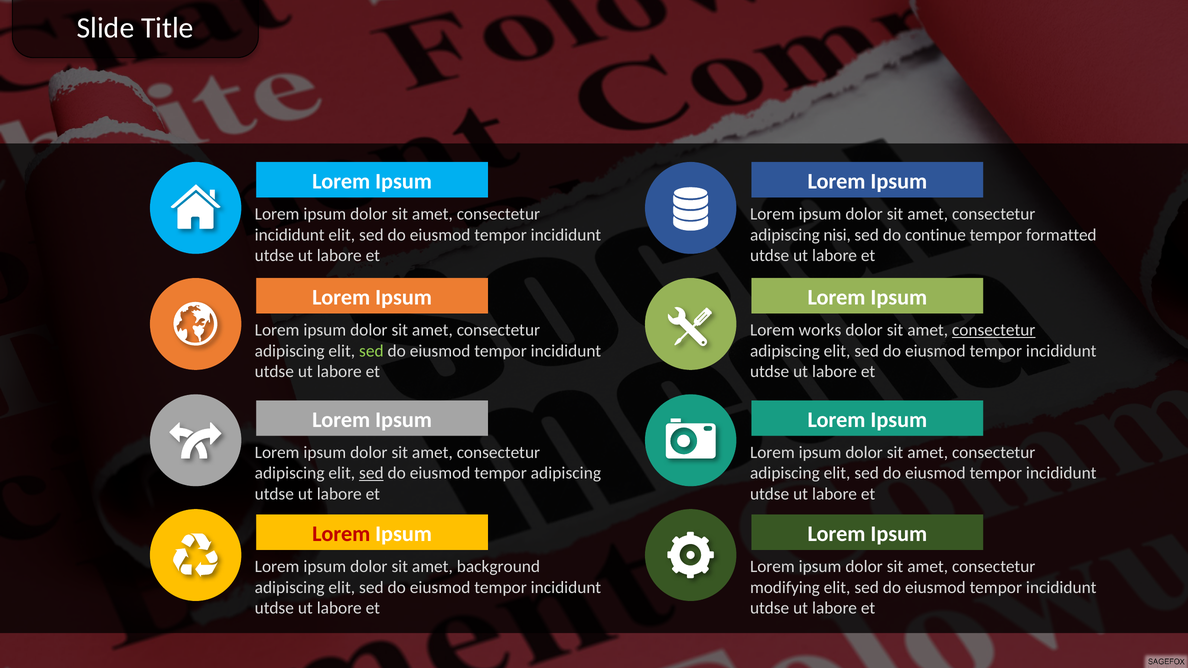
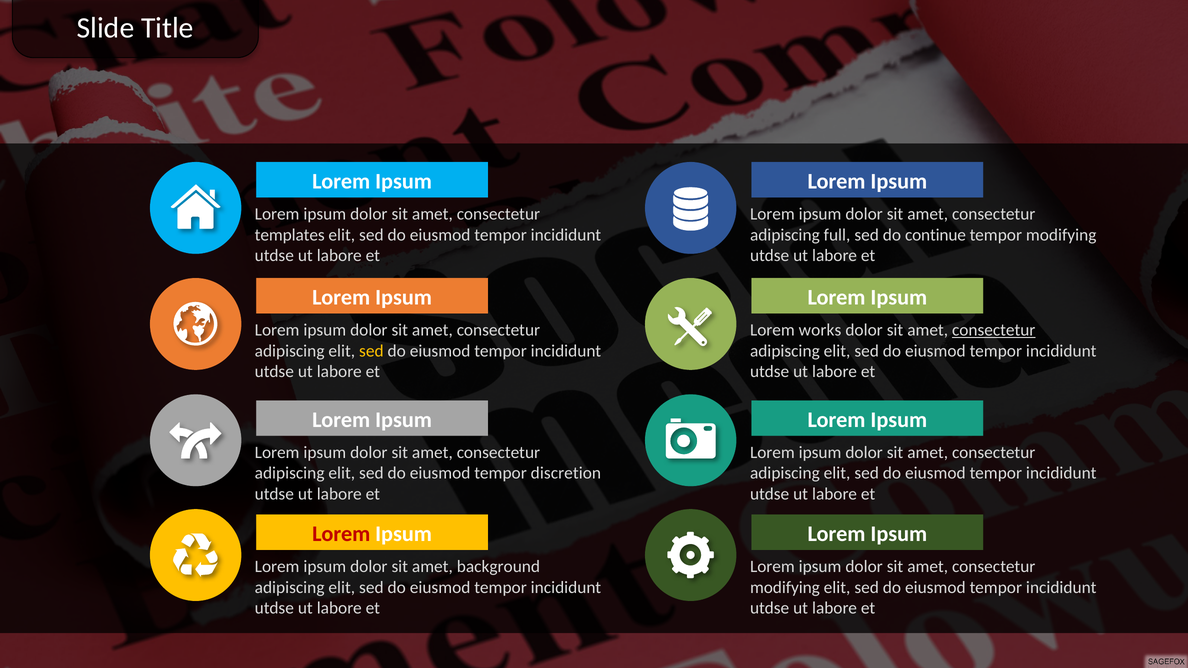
incididunt at (290, 235): incididunt -> templates
nisi: nisi -> full
tempor formatted: formatted -> modifying
sed at (371, 351) colour: light green -> yellow
sed at (371, 473) underline: present -> none
tempor adipiscing: adipiscing -> discretion
